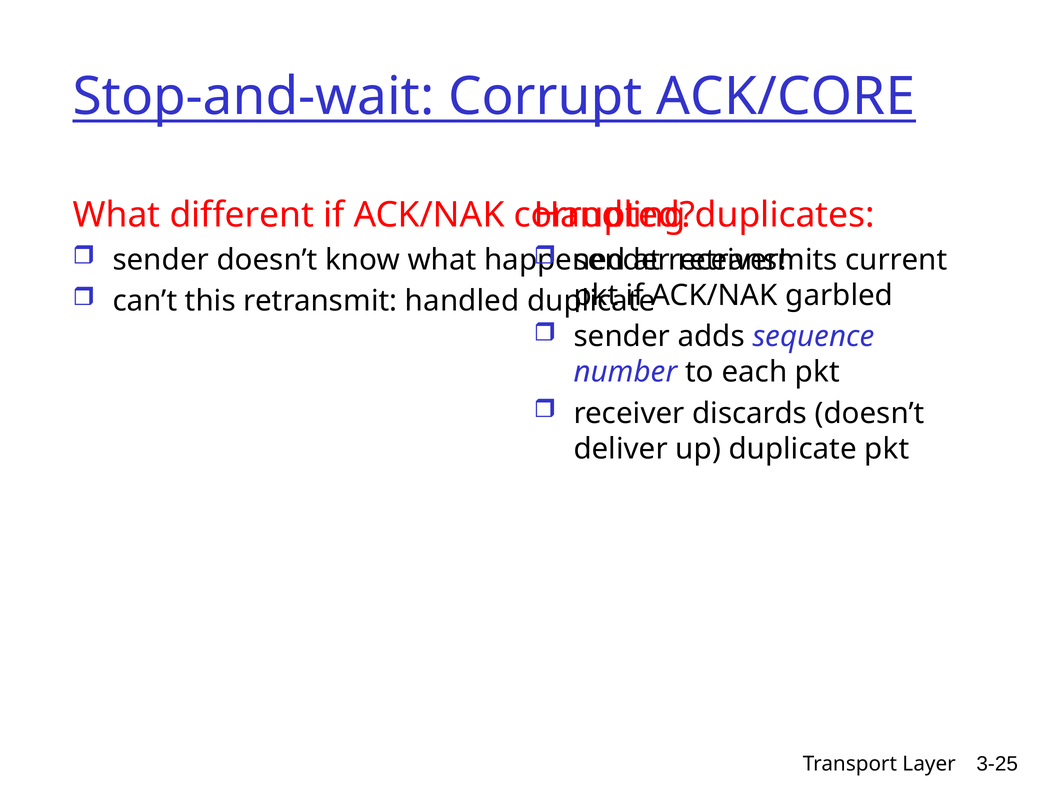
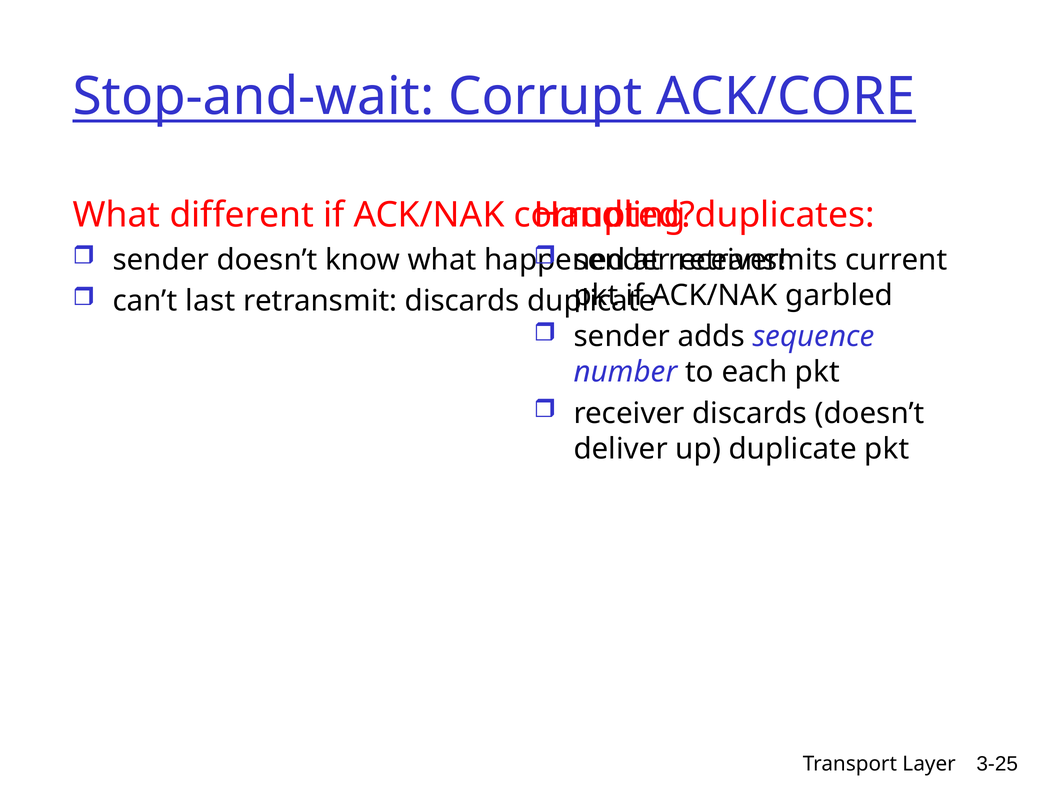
this: this -> last
retransmit handled: handled -> discards
